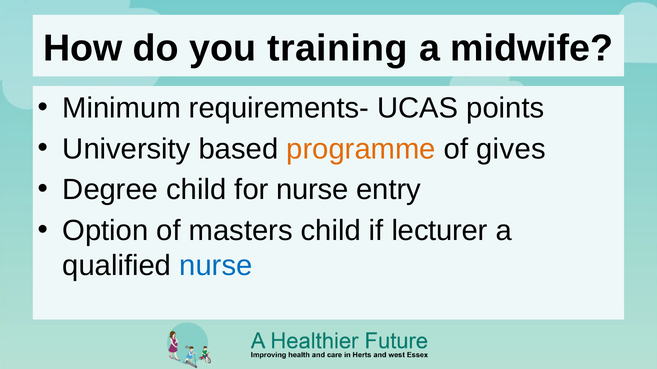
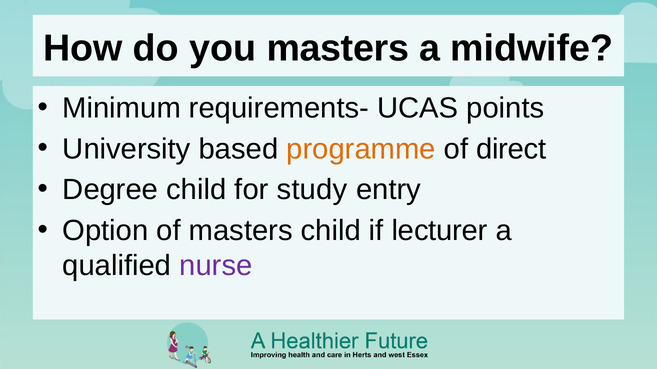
you training: training -> masters
gives: gives -> direct
for nurse: nurse -> study
nurse at (216, 266) colour: blue -> purple
